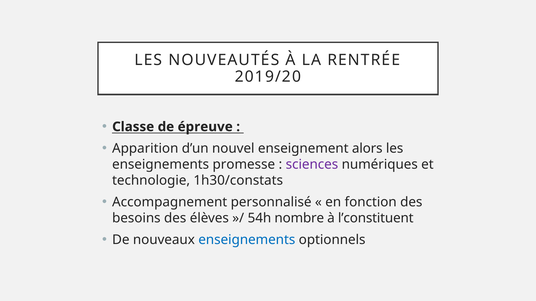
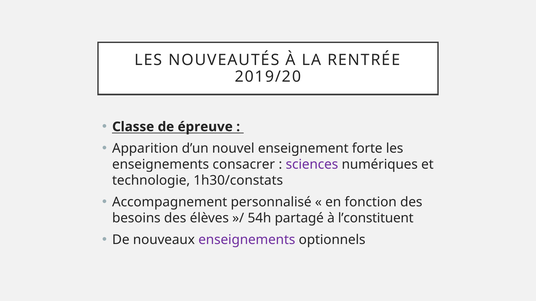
alors: alors -> forte
promesse: promesse -> consacrer
nombre: nombre -> partagé
enseignements at (247, 240) colour: blue -> purple
